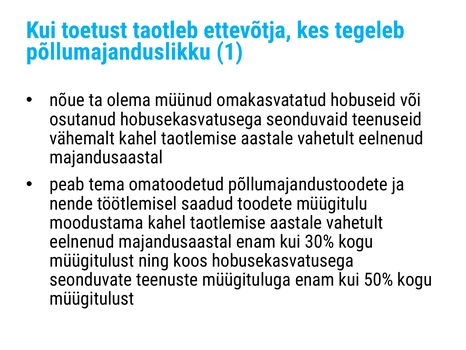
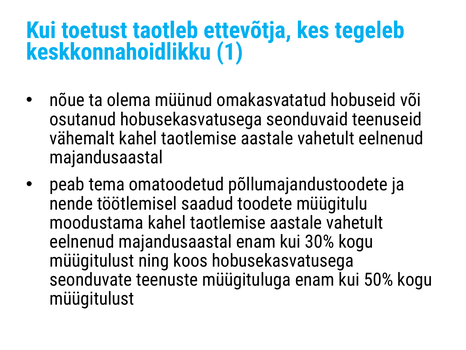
põllumajanduslikku: põllumajanduslikku -> keskkonnahoidlikku
